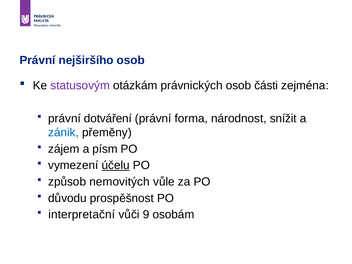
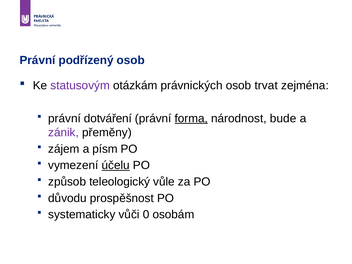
nejširšího: nejširšího -> podřízený
části: části -> trvat
forma underline: none -> present
snížit: snížit -> bude
zánik colour: blue -> purple
nemovitých: nemovitých -> teleologický
interpretační: interpretační -> systematicky
9: 9 -> 0
